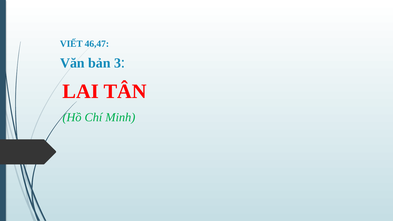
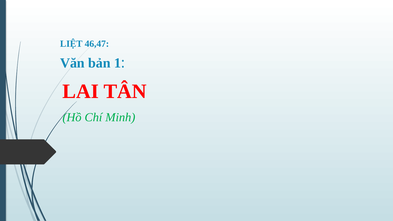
VIẾT: VIẾT -> LIỆT
3: 3 -> 1
